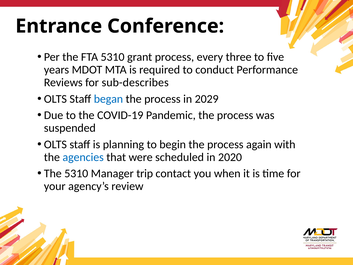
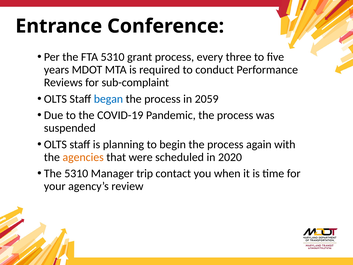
sub-describes: sub-describes -> sub-complaint
2029: 2029 -> 2059
agencies colour: blue -> orange
